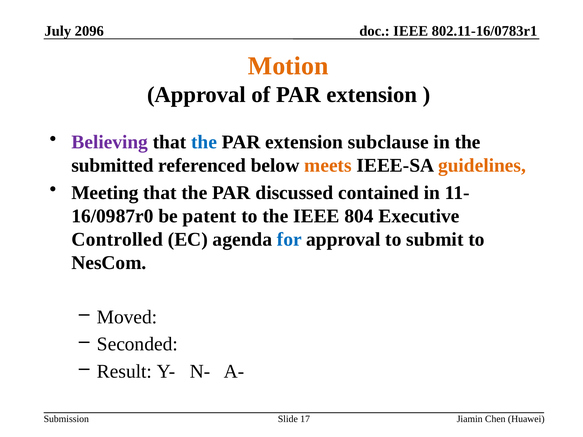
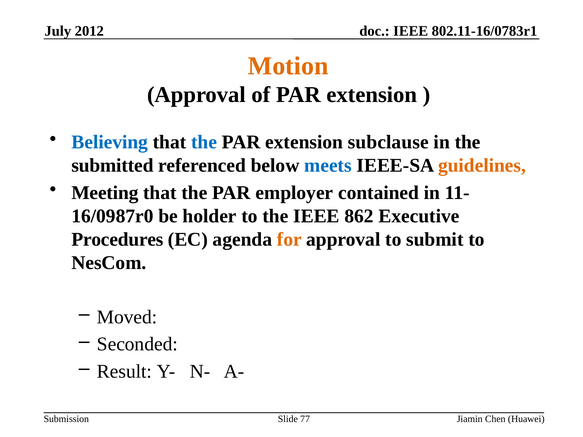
2096: 2096 -> 2012
Believing colour: purple -> blue
meets colour: orange -> blue
discussed: discussed -> employer
patent: patent -> holder
804: 804 -> 862
Controlled: Controlled -> Procedures
for colour: blue -> orange
17: 17 -> 77
